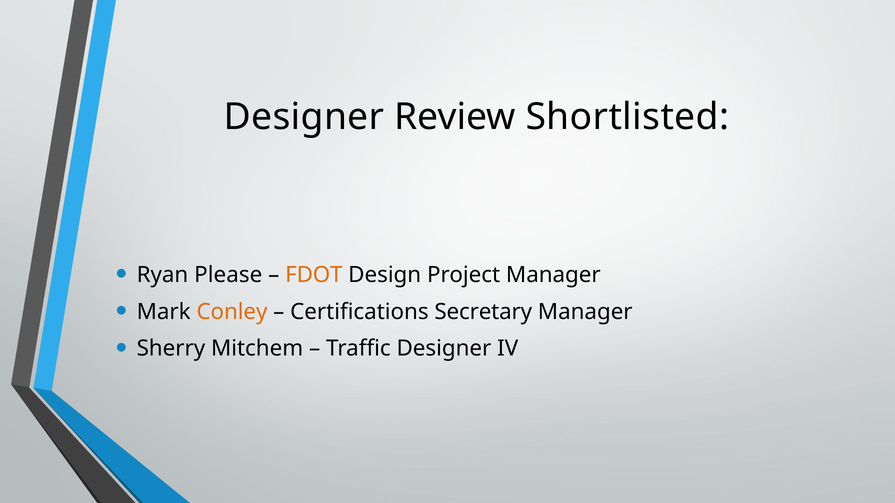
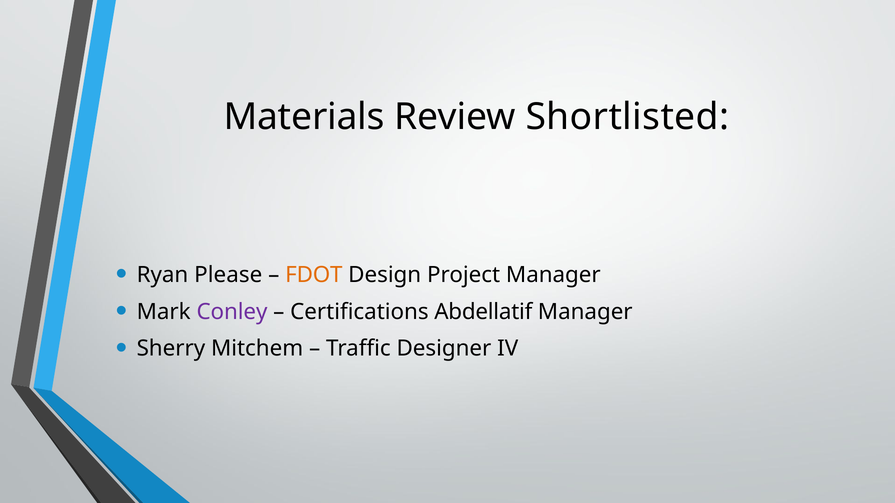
Designer at (304, 117): Designer -> Materials
Conley colour: orange -> purple
Secretary: Secretary -> Abdellatif
